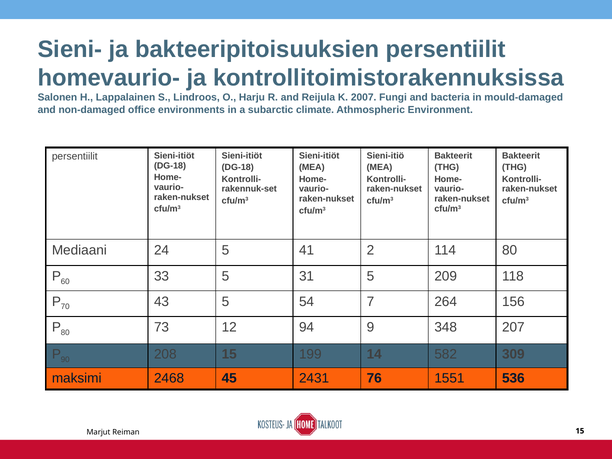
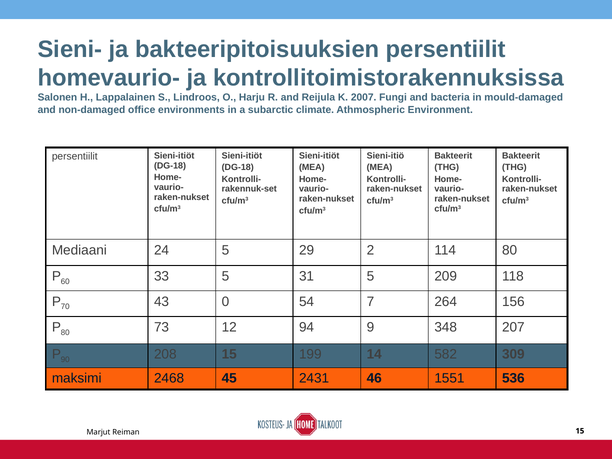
41: 41 -> 29
43 5: 5 -> 0
76: 76 -> 46
